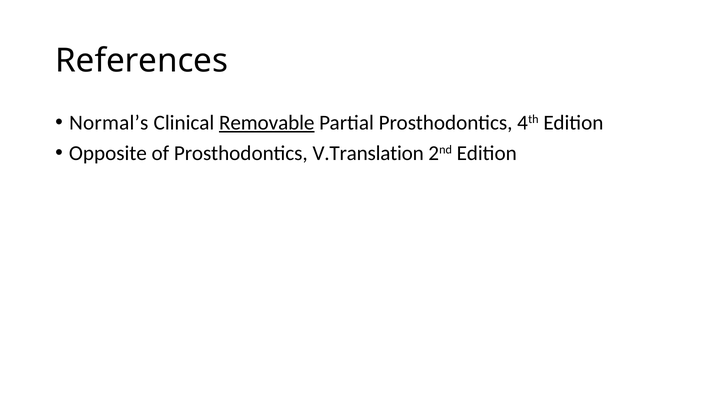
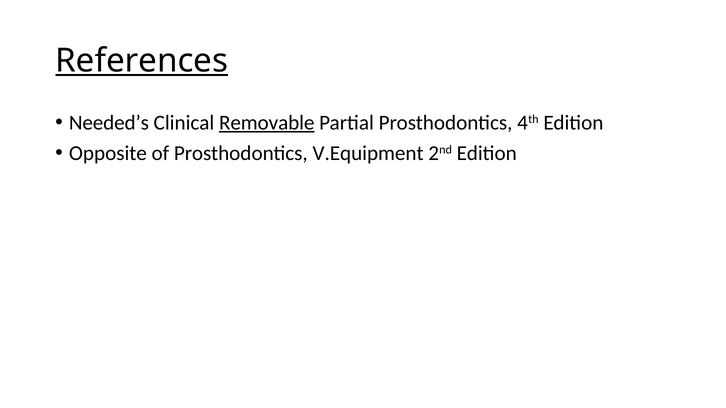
References underline: none -> present
Normal’s: Normal’s -> Needed’s
V.Translation: V.Translation -> V.Equipment
